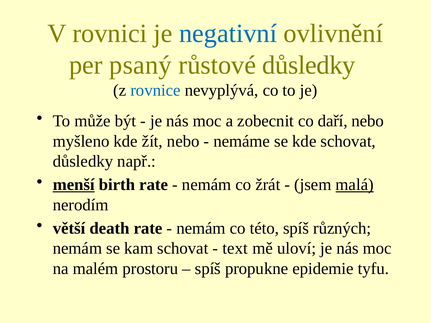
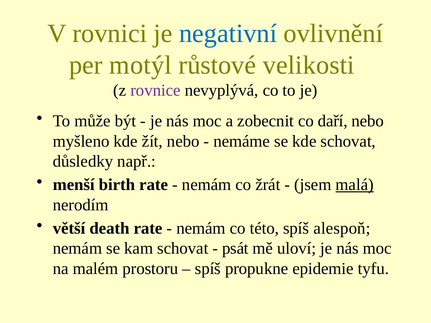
psaný: psaný -> motýl
růstové důsledky: důsledky -> velikosti
rovnice colour: blue -> purple
menší underline: present -> none
různých: různých -> alespoň
text: text -> psát
